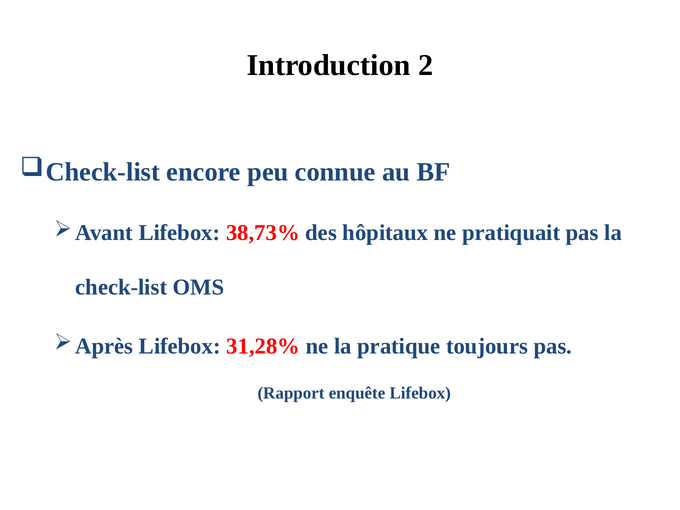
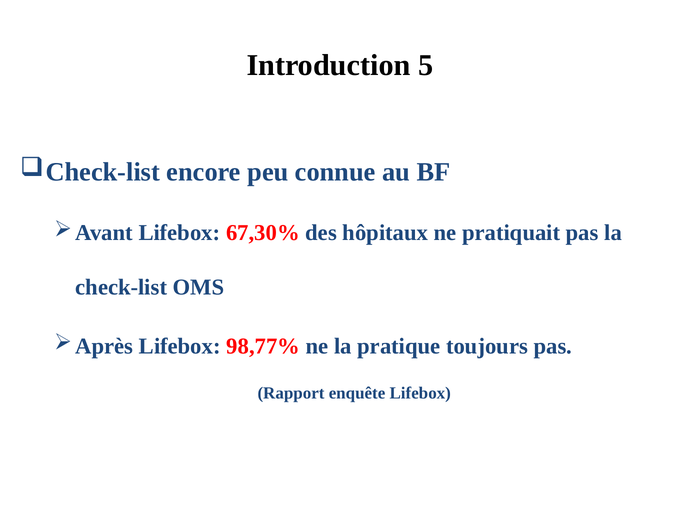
2: 2 -> 5
38,73%: 38,73% -> 67,30%
31,28%: 31,28% -> 98,77%
